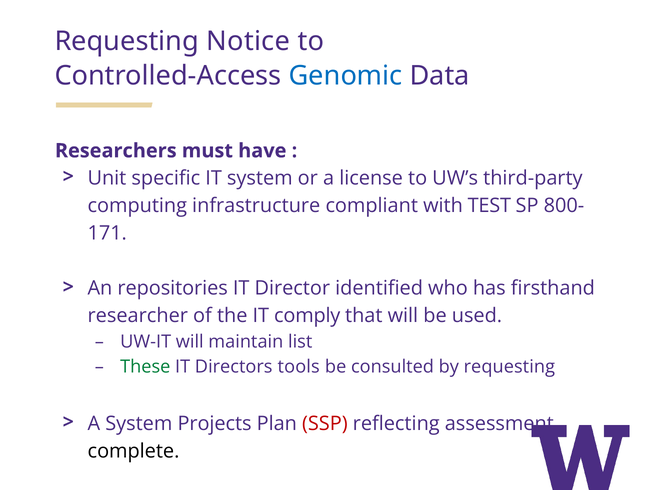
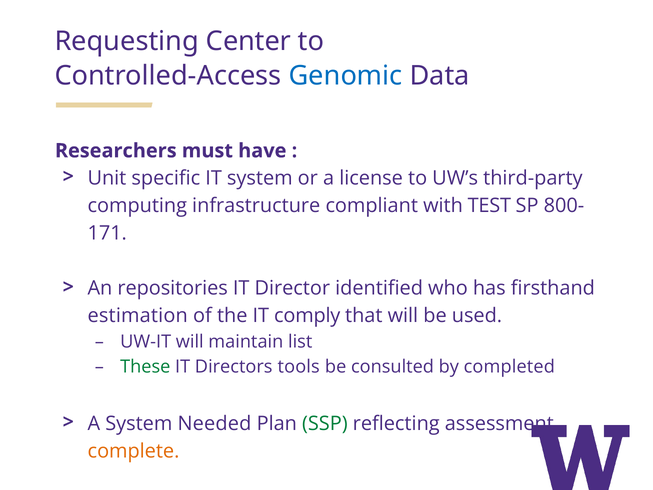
Notice: Notice -> Center
researcher: researcher -> estimation
by requesting: requesting -> completed
Projects: Projects -> Needed
SSP colour: red -> green
complete colour: black -> orange
